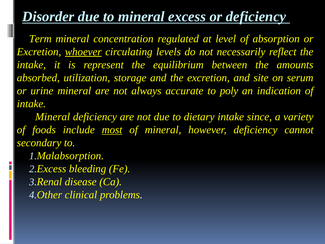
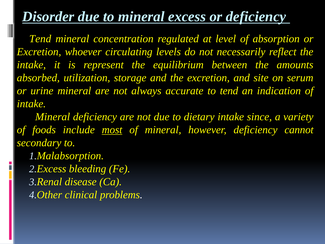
Term at (40, 39): Term -> Tend
whoever underline: present -> none
to poly: poly -> tend
